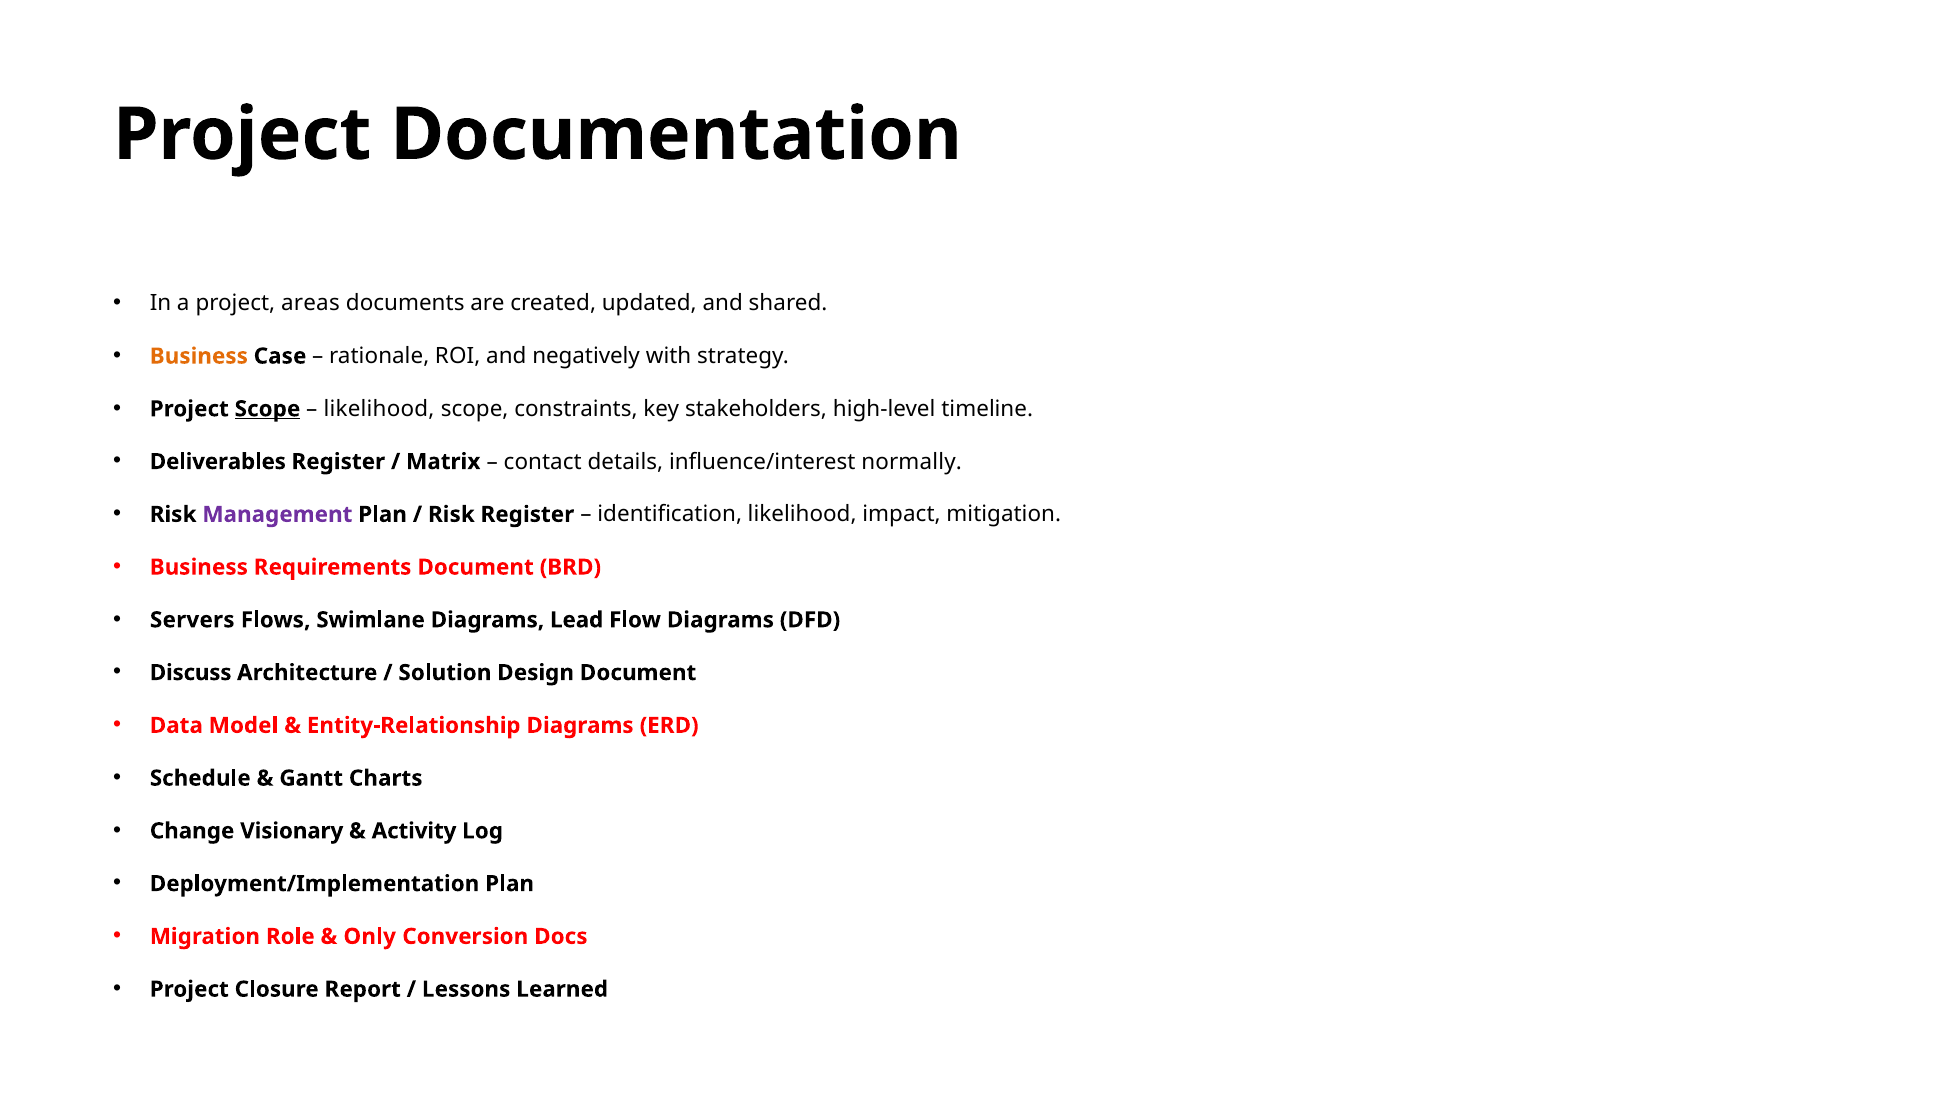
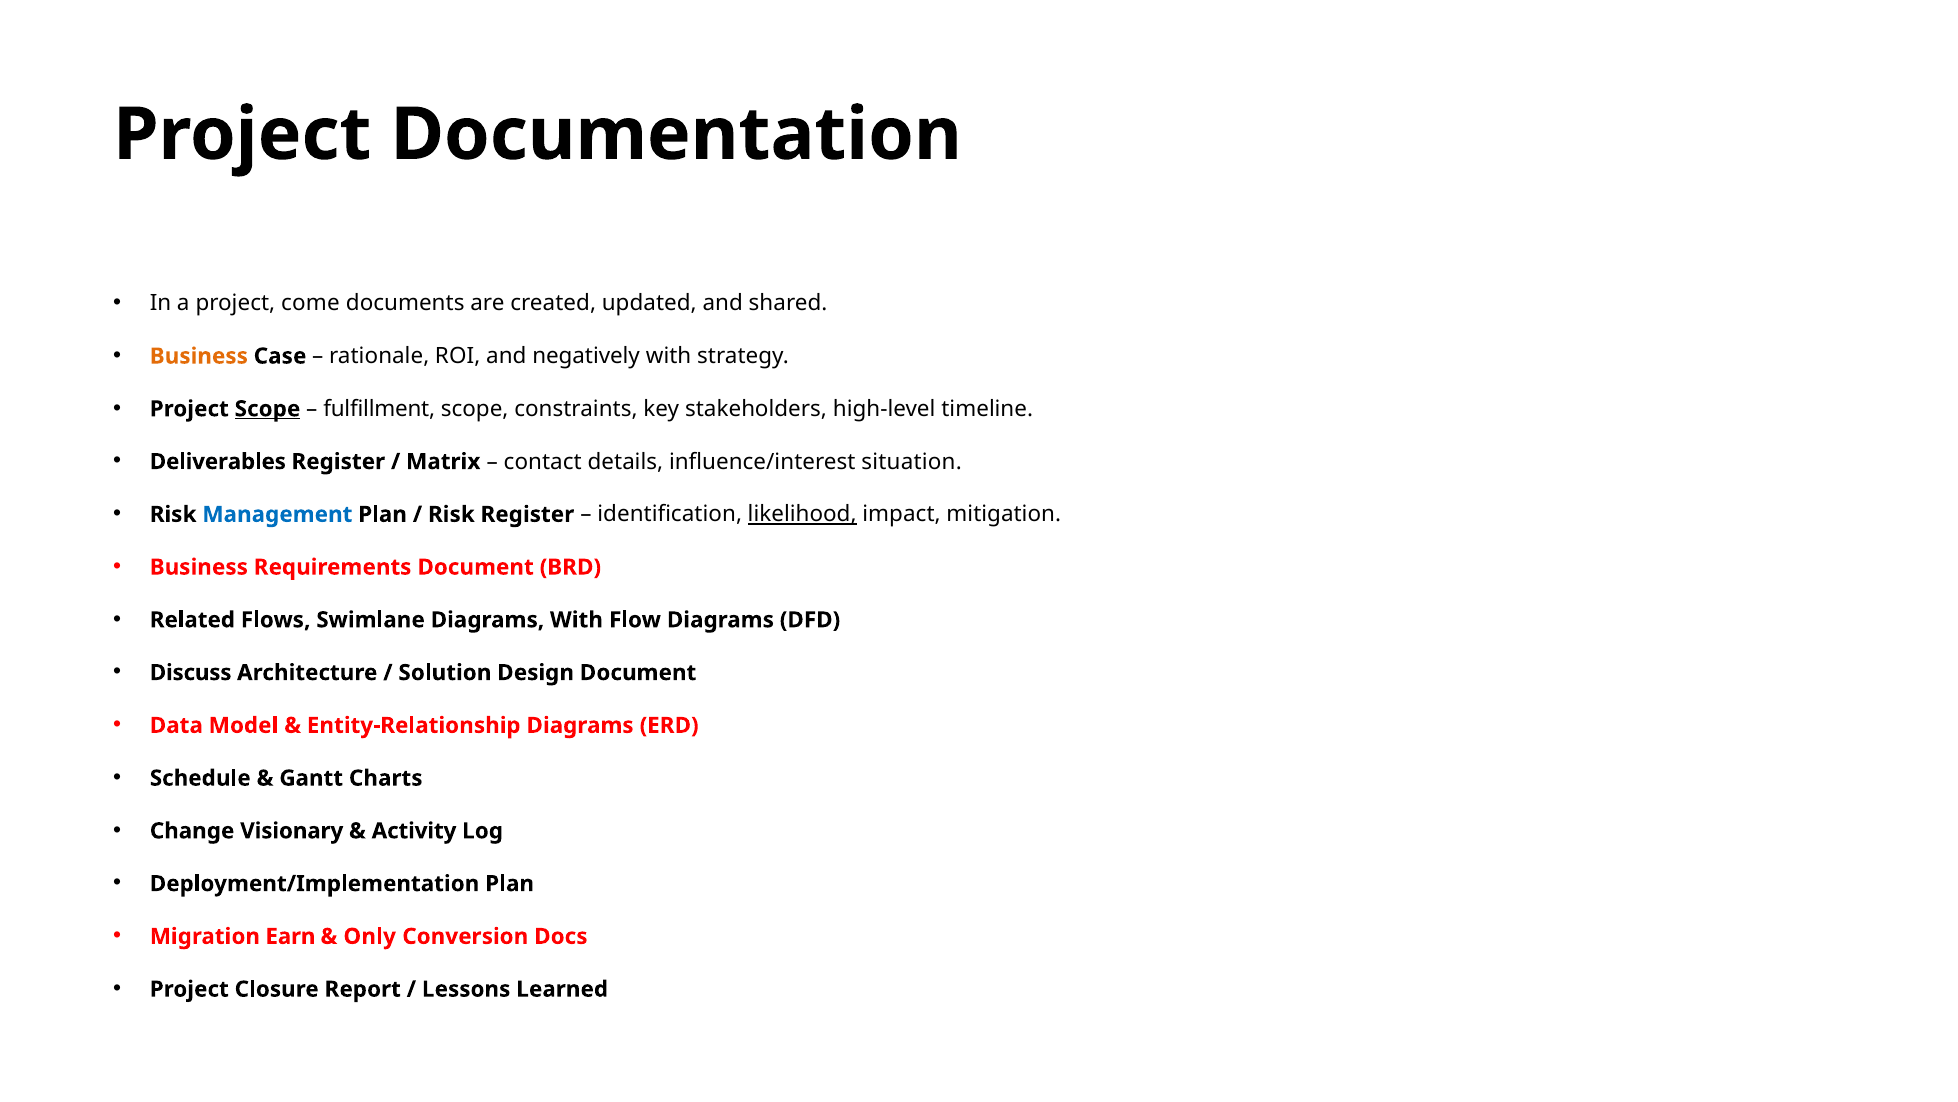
areas: areas -> come
likelihood at (379, 409): likelihood -> fulfillment
normally: normally -> situation
Management colour: purple -> blue
likelihood at (802, 514) underline: none -> present
Servers: Servers -> Related
Diagrams Lead: Lead -> With
Role: Role -> Earn
